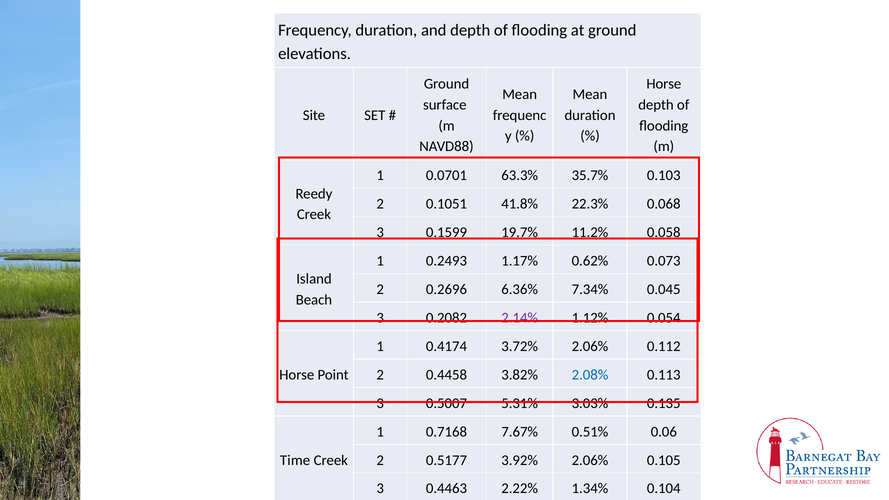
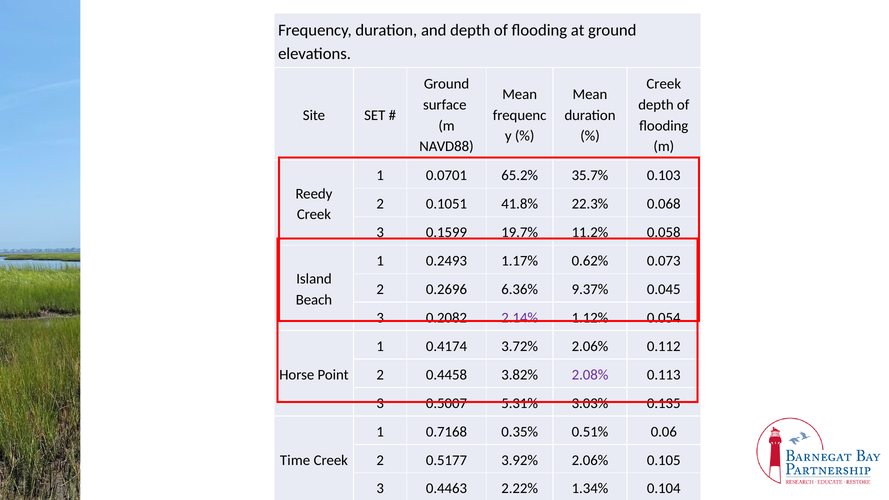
Horse at (664, 84): Horse -> Creek
63.3%: 63.3% -> 65.2%
7.34%: 7.34% -> 9.37%
2.08% colour: blue -> purple
7.67%: 7.67% -> 0.35%
